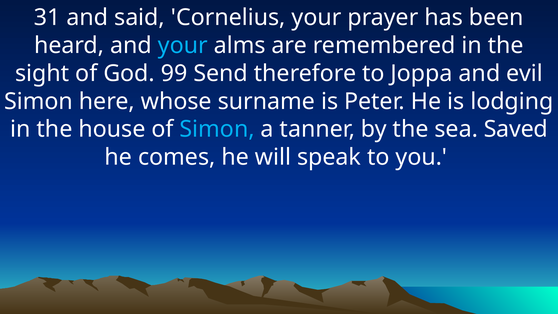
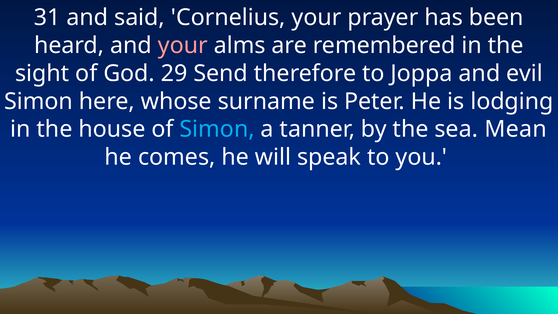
your at (183, 46) colour: light blue -> pink
99: 99 -> 29
Saved: Saved -> Mean
